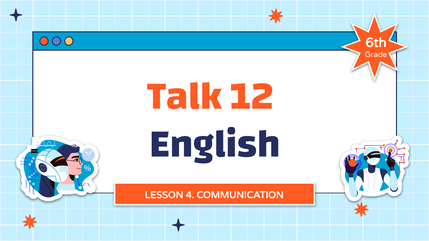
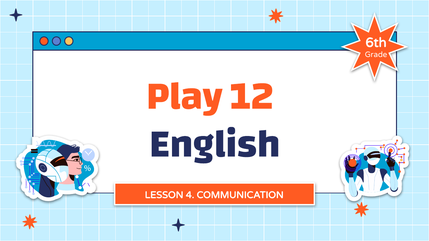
Talk: Talk -> Play
